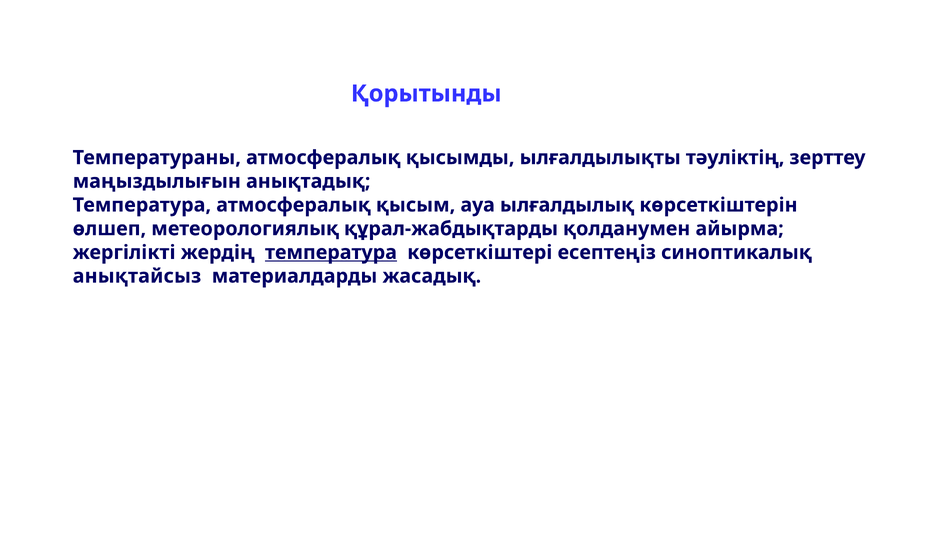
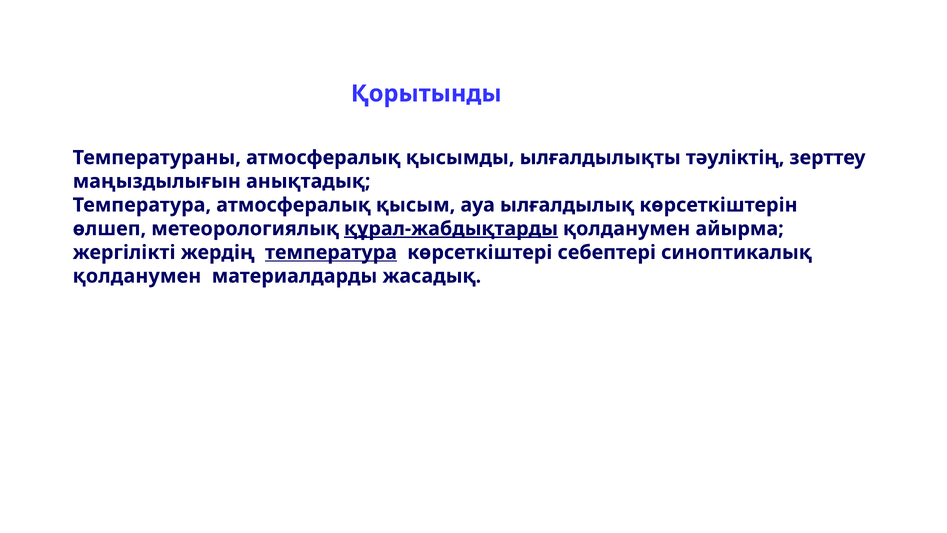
құрал-жабдықтарды underline: none -> present
есептеңіз: есептеңіз -> себептері
анықтайсыз at (137, 276): анықтайсыз -> қолданумен
